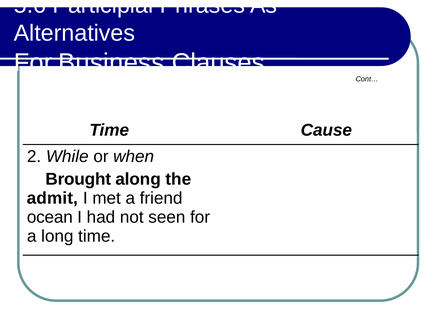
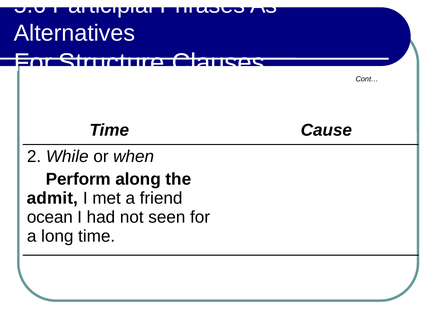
Business: Business -> Structure
Brought: Brought -> Perform
